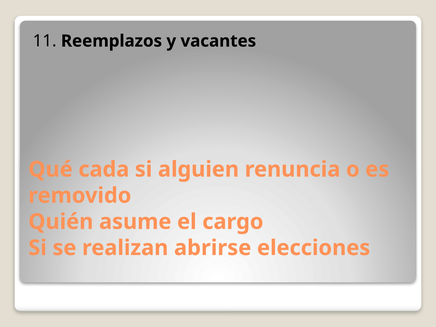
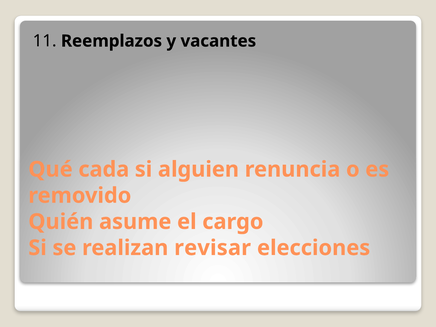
abrirse: abrirse -> revisar
